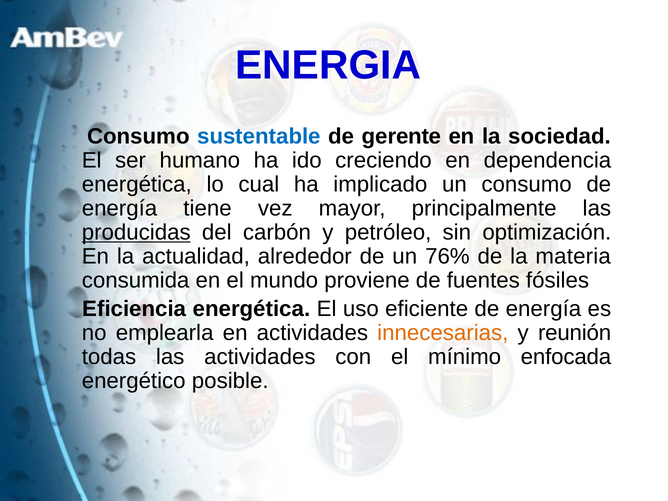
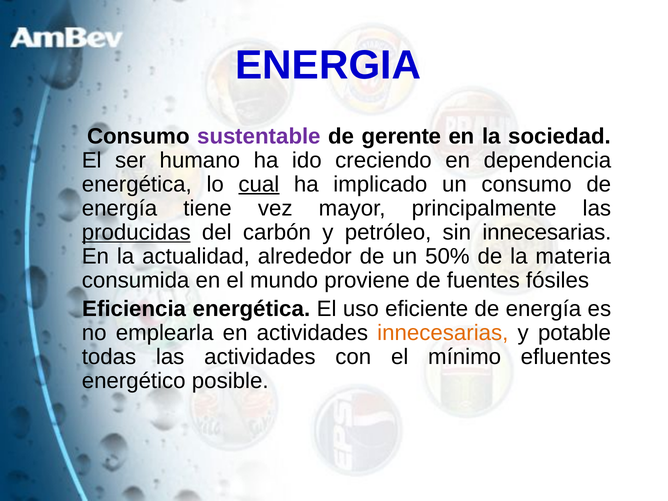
sustentable colour: blue -> purple
cual underline: none -> present
sin optimización: optimización -> innecesarias
76%: 76% -> 50%
reunión: reunión -> potable
enfocada: enfocada -> efluentes
